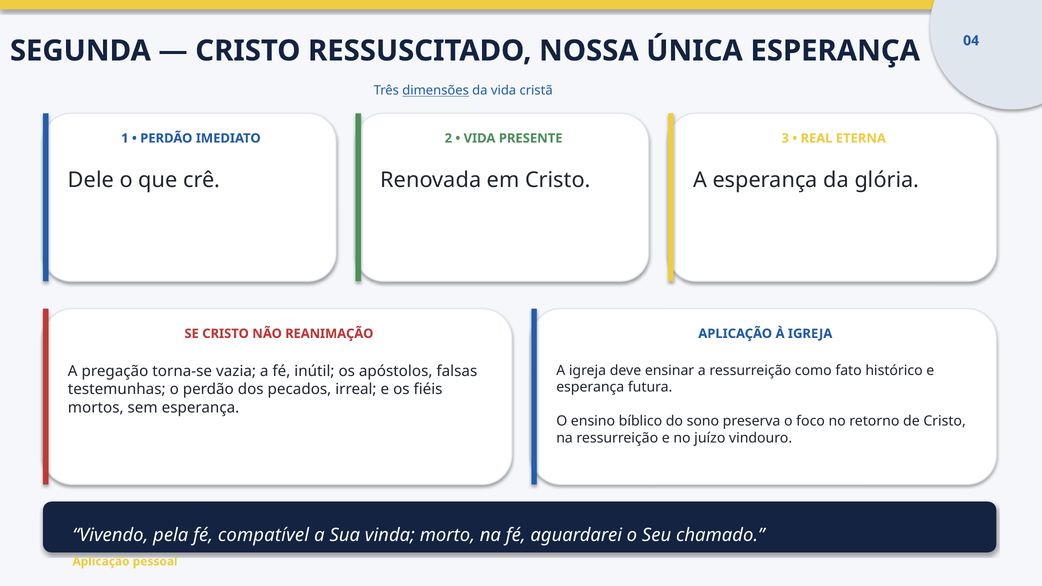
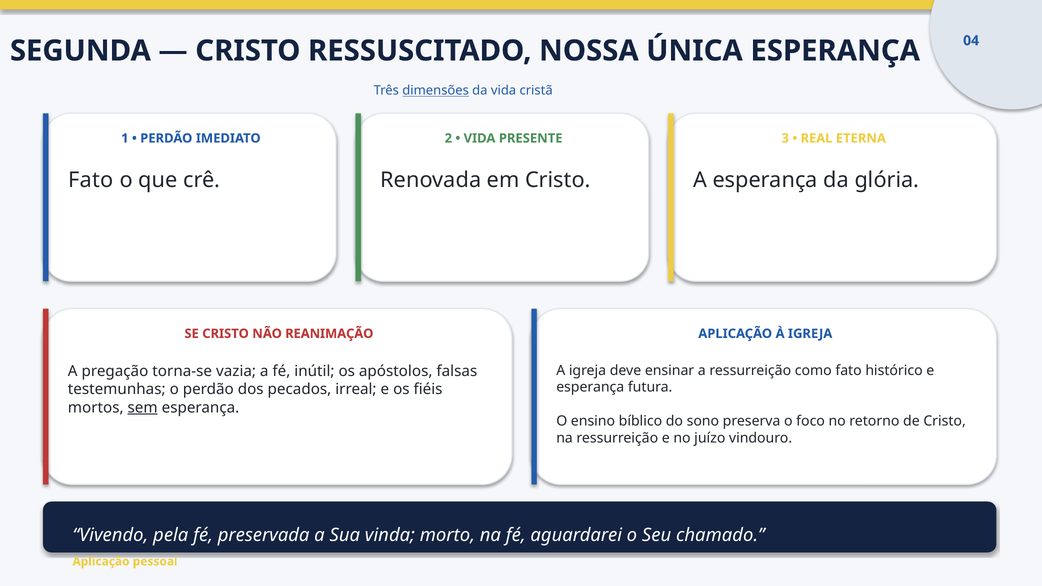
Dele at (91, 180): Dele -> Fato
sem underline: none -> present
compatível: compatível -> preservada
